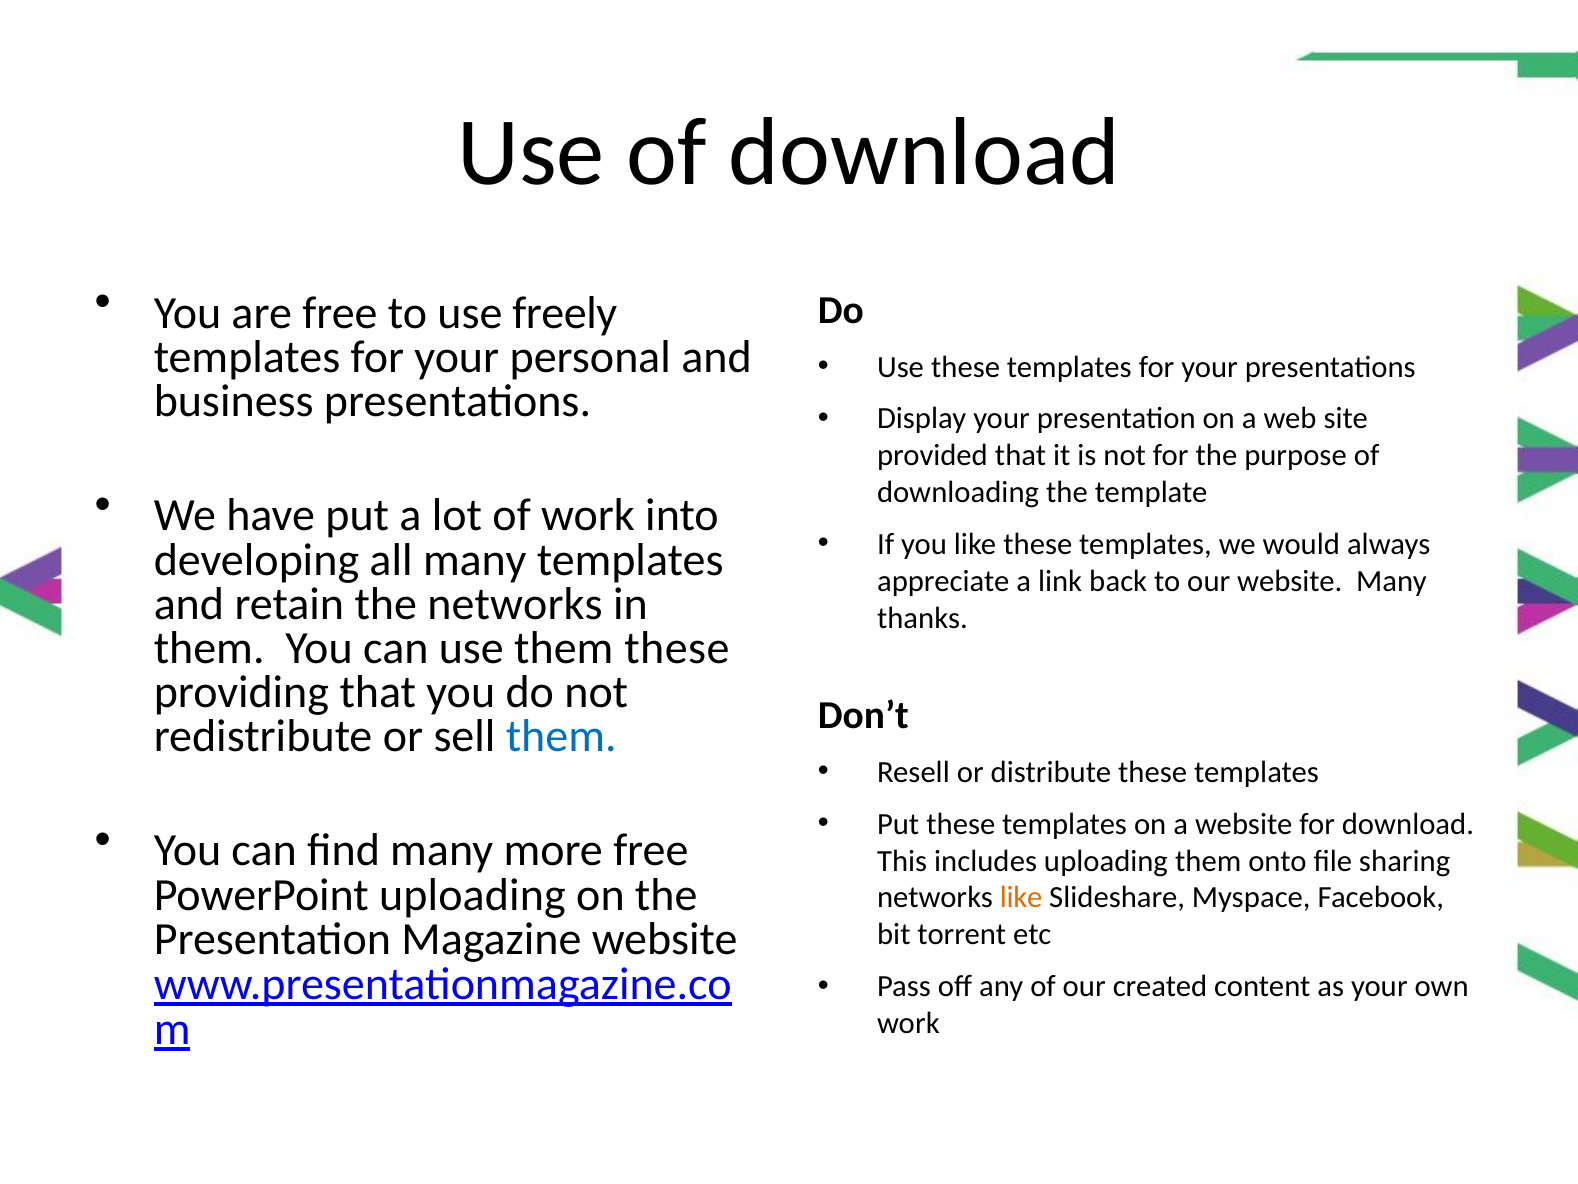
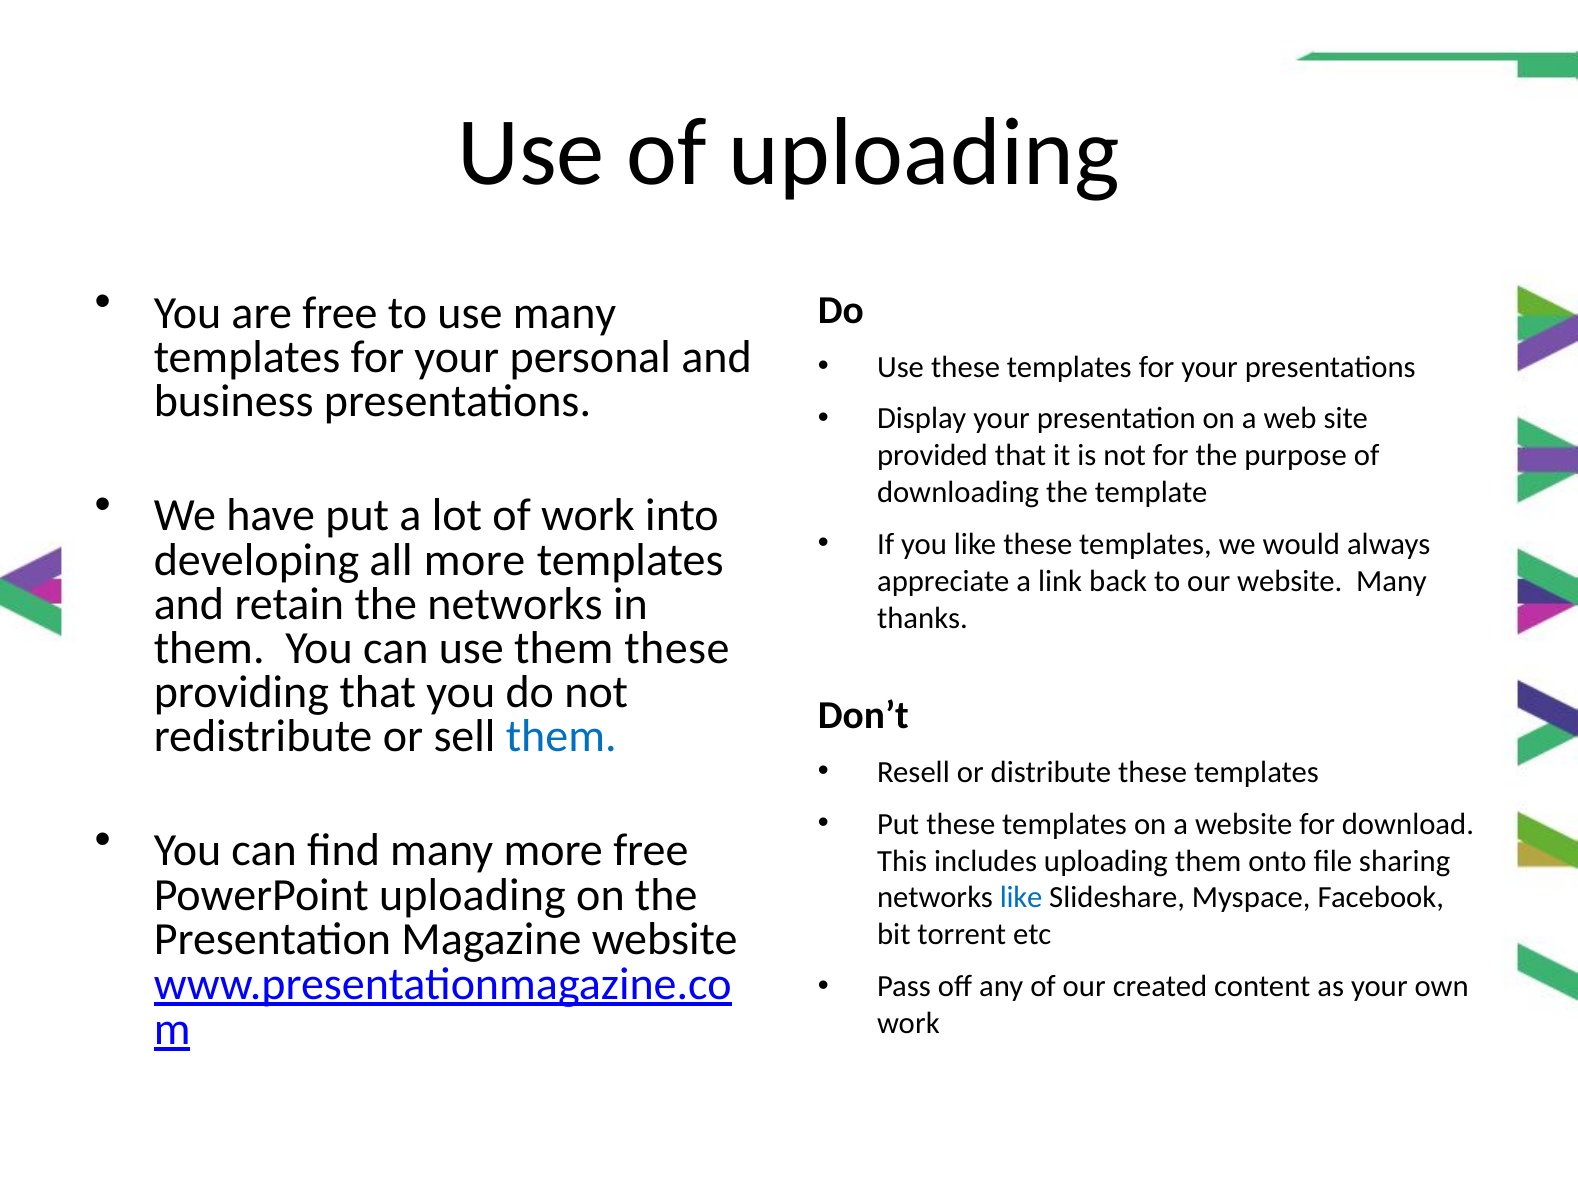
of download: download -> uploading
use freely: freely -> many
all many: many -> more
like at (1021, 897) colour: orange -> blue
